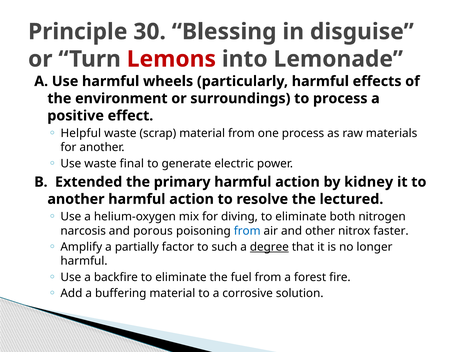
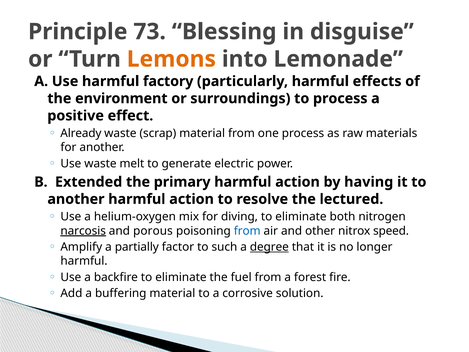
30: 30 -> 73
Lemons colour: red -> orange
wheels: wheels -> factory
Helpful: Helpful -> Already
final: final -> melt
kidney: kidney -> having
narcosis underline: none -> present
faster: faster -> speed
